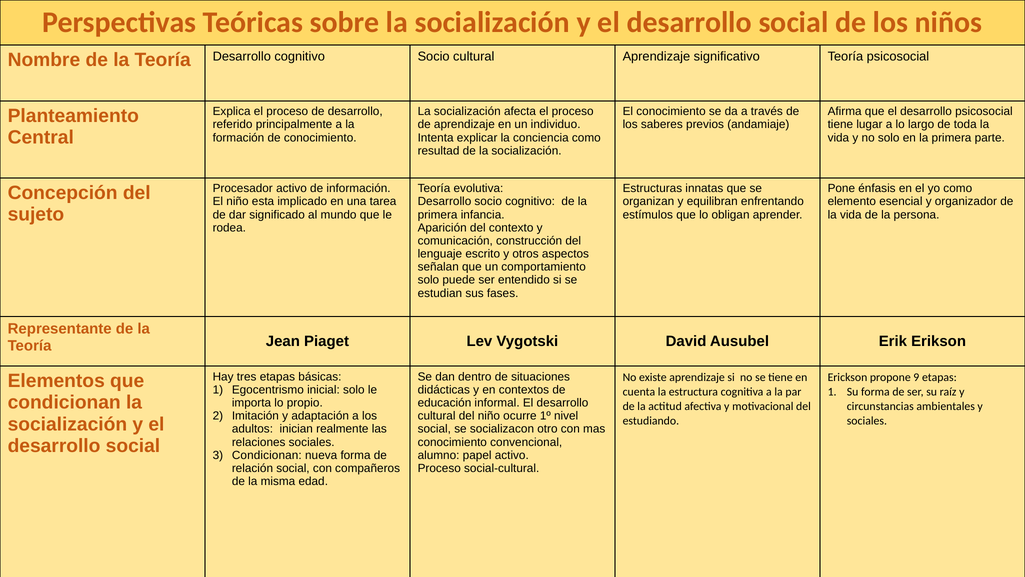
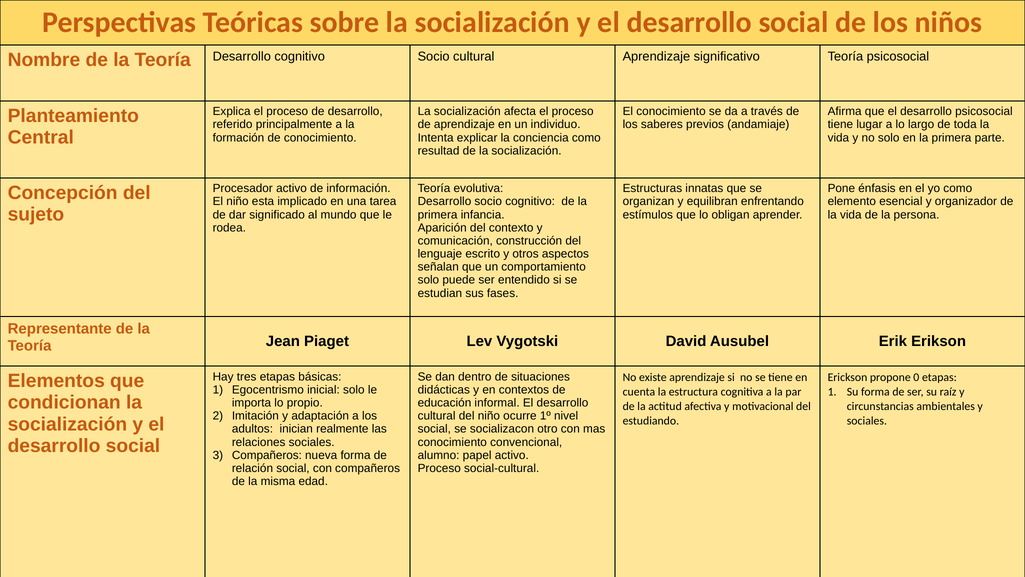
9: 9 -> 0
Condicionan at (267, 455): Condicionan -> Compañeros
